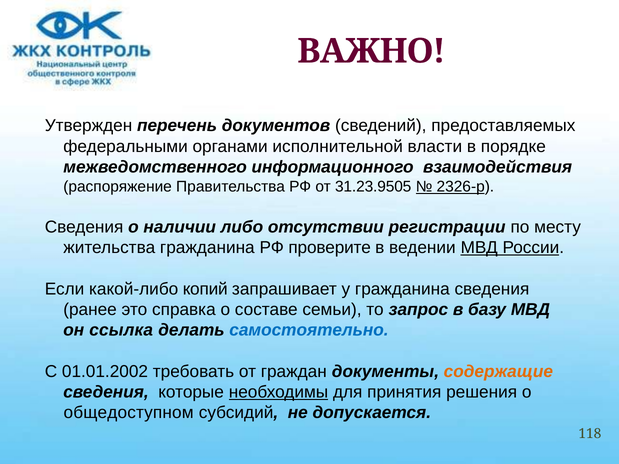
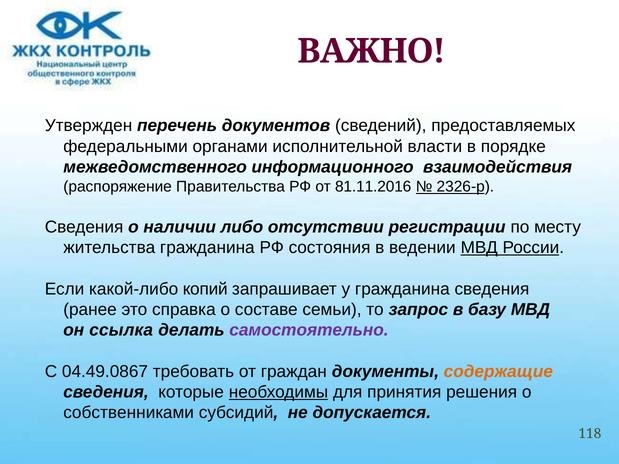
31.23.9505: 31.23.9505 -> 81.11.2016
проверите: проверите -> состояния
самостоятельно colour: blue -> purple
01.01.2002: 01.01.2002 -> 04.49.0867
общедоступном: общедоступном -> собственниками
